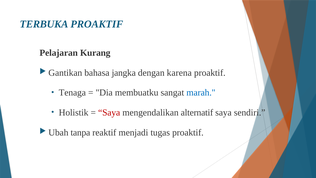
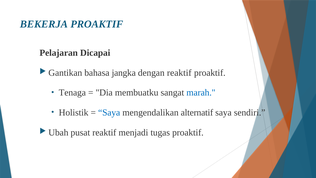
TERBUKA: TERBUKA -> BEKERJA
Kurang: Kurang -> Dicapai
dengan karena: karena -> reaktif
Saya at (109, 112) colour: red -> blue
tanpa: tanpa -> pusat
